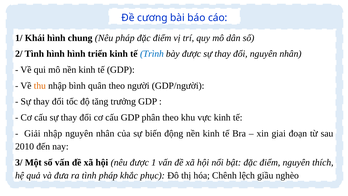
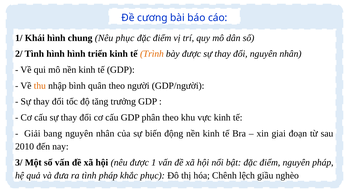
Nêu pháp: pháp -> phục
Trình colour: blue -> orange
Giải nhập: nhập -> bang
nguyên thích: thích -> pháp
